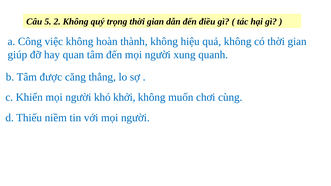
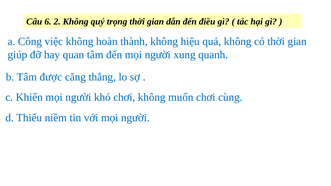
5: 5 -> 6
khó khởi: khởi -> chơi
